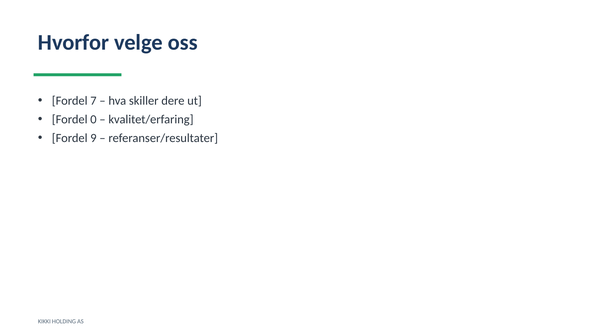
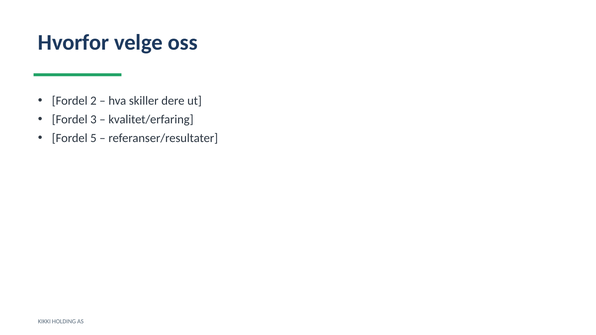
7: 7 -> 2
0: 0 -> 3
9: 9 -> 5
